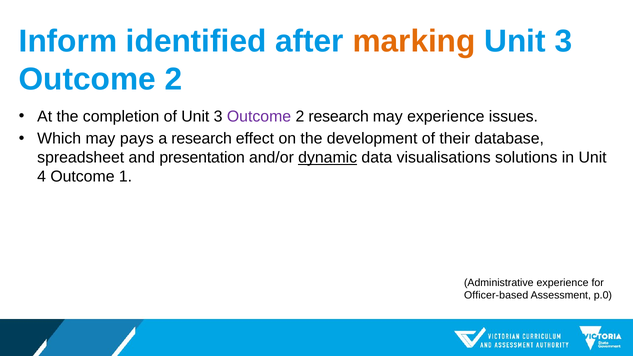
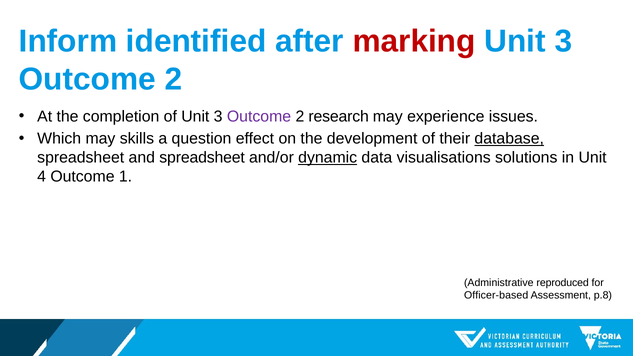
marking colour: orange -> red
pays: pays -> skills
a research: research -> question
database underline: none -> present
and presentation: presentation -> spreadsheet
Administrative experience: experience -> reproduced
p.0: p.0 -> p.8
